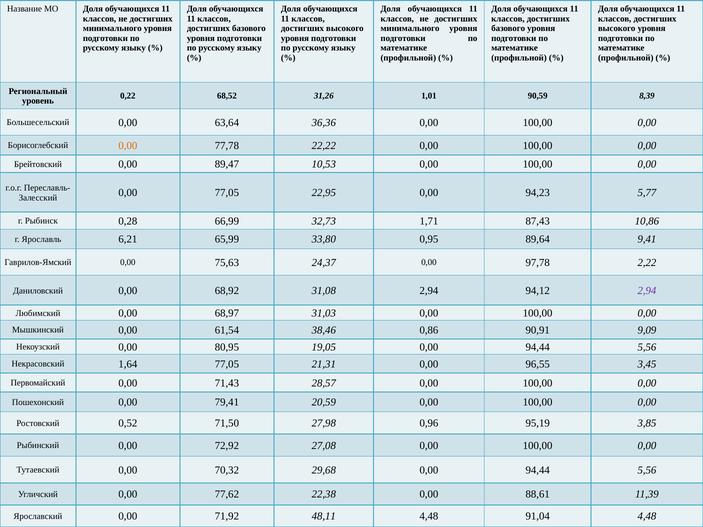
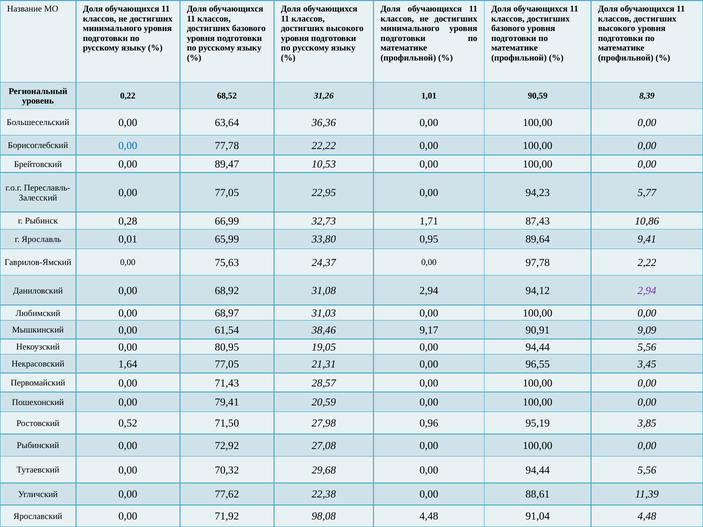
0,00 at (128, 146) colour: orange -> blue
6,21: 6,21 -> 0,01
0,86: 0,86 -> 9,17
48,11: 48,11 -> 98,08
